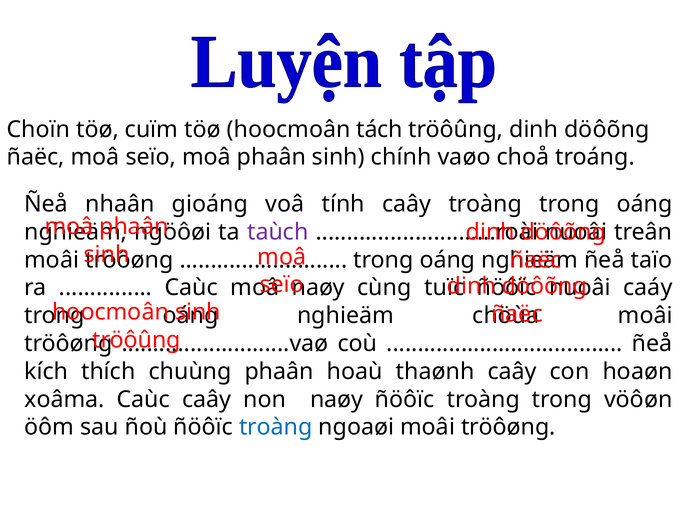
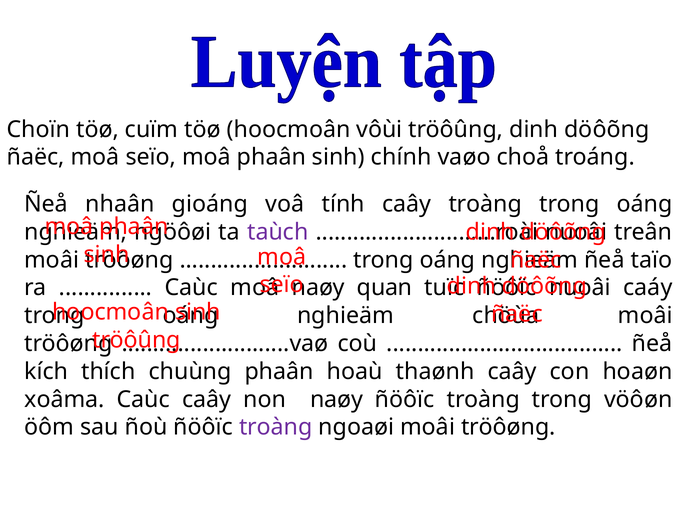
tách: tách -> vôùi
cùng: cùng -> quan
troàng at (276, 427) colour: blue -> purple
